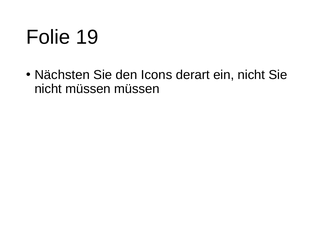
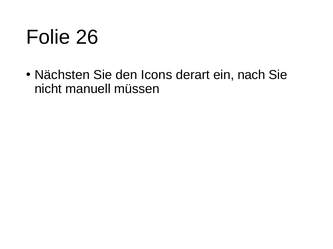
19: 19 -> 26
ein nicht: nicht -> nach
nicht müssen: müssen -> manuell
